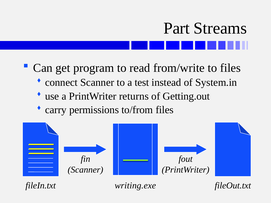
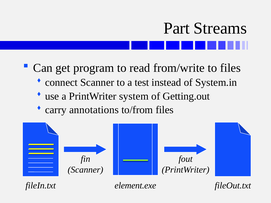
returns: returns -> system
permissions: permissions -> annotations
writing.exe: writing.exe -> element.exe
